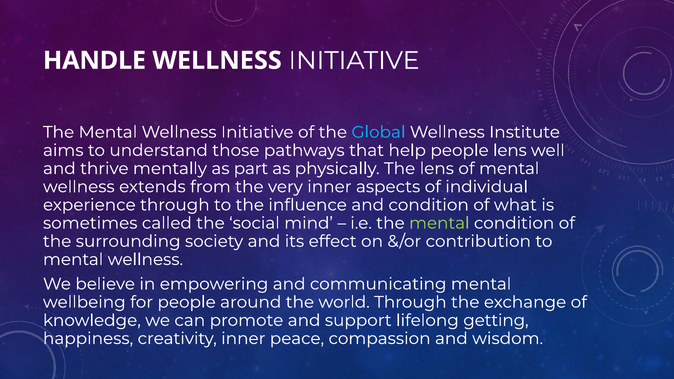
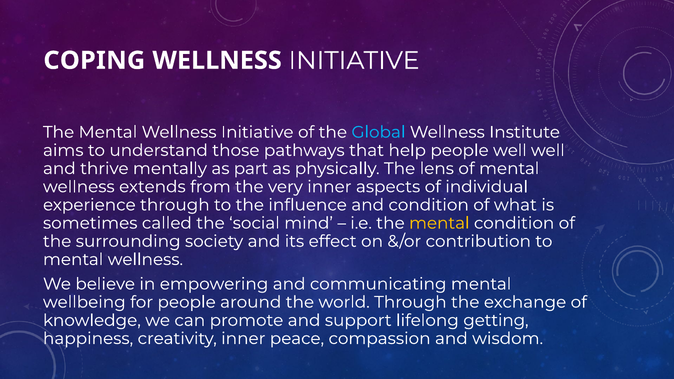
HANDLE: HANDLE -> COPING
people lens: lens -> well
mental at (439, 223) colour: light green -> yellow
